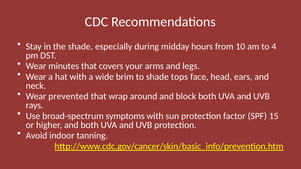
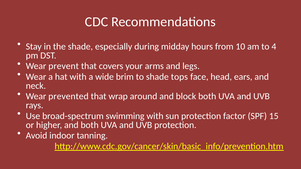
minutes: minutes -> prevent
symptoms: symptoms -> swimming
